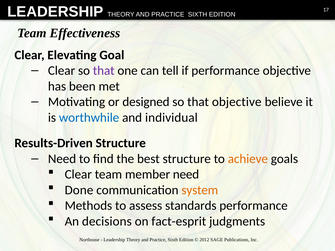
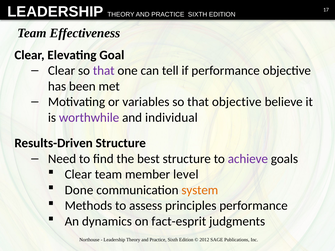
designed: designed -> variables
worthwhile colour: blue -> purple
achieve colour: orange -> purple
member need: need -> level
standards: standards -> principles
decisions: decisions -> dynamics
